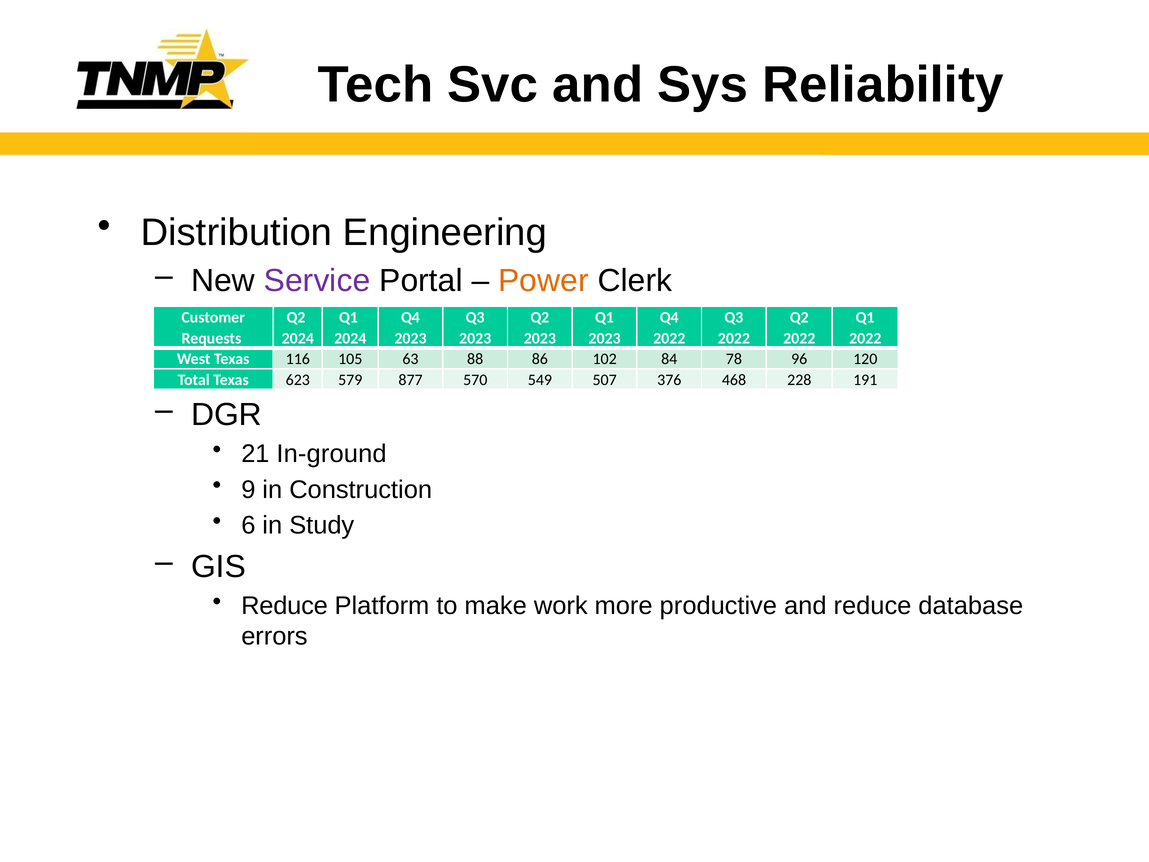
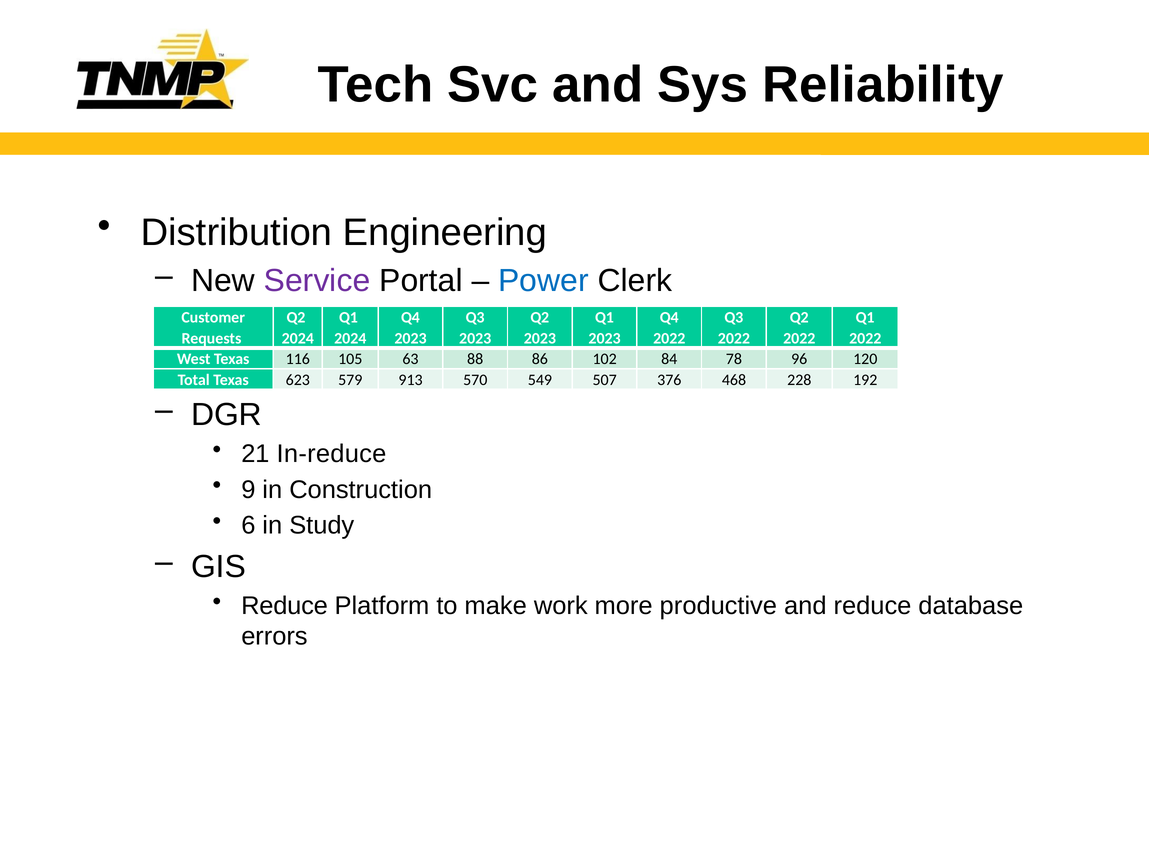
Power colour: orange -> blue
877: 877 -> 913
191: 191 -> 192
In-ground: In-ground -> In-reduce
